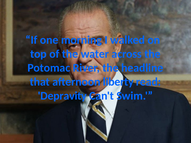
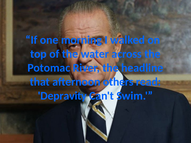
liberty: liberty -> others
